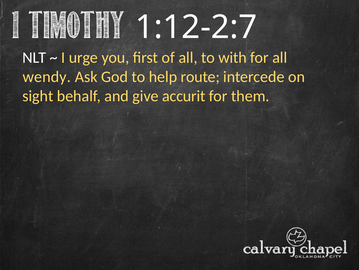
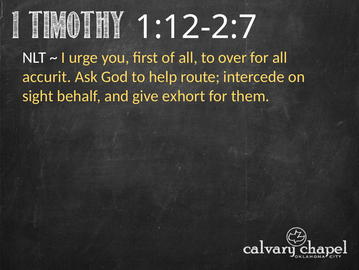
with: with -> over
wendy: wendy -> accurit
accurit: accurit -> exhort
